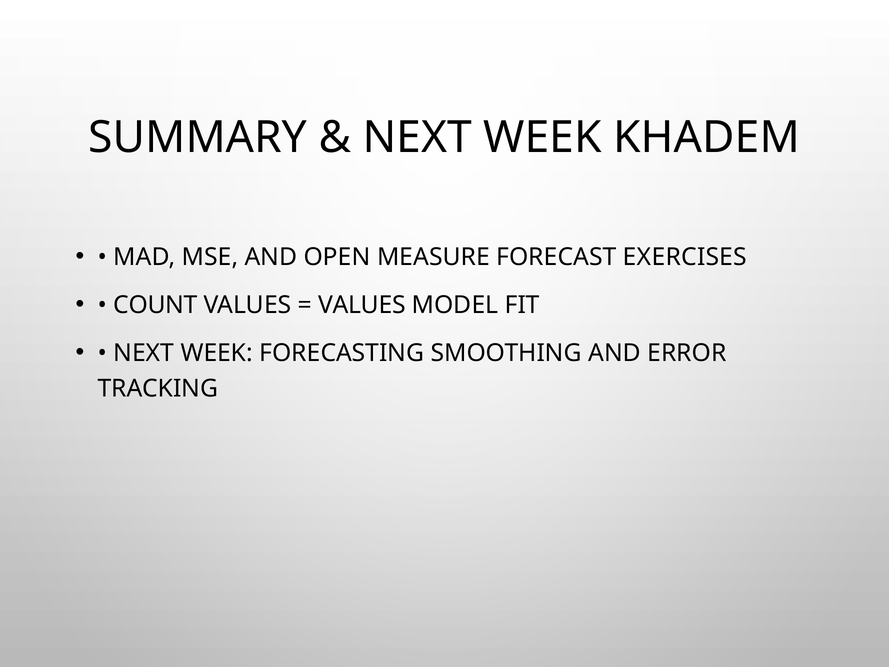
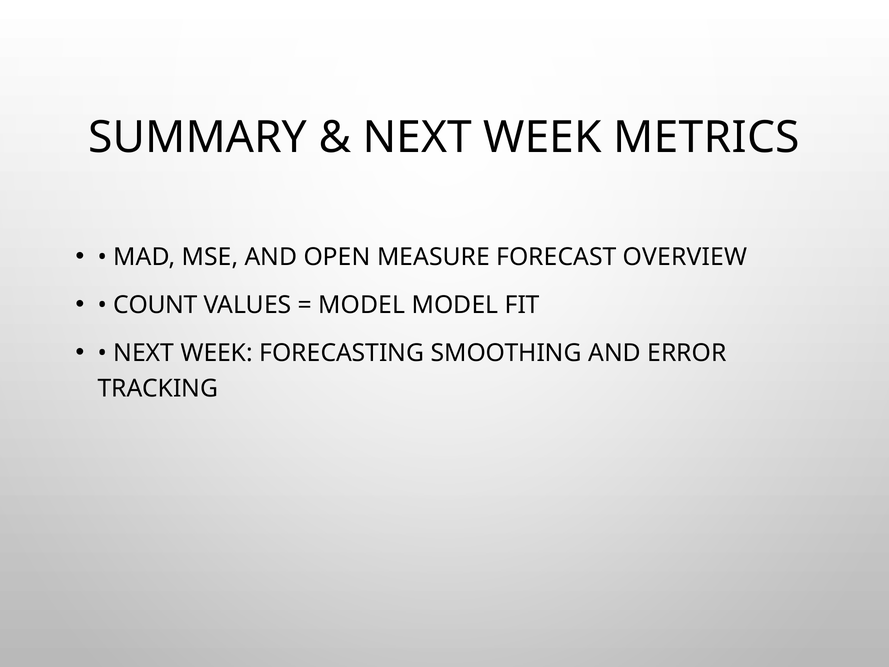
KHADEM: KHADEM -> METRICS
EXERCISES: EXERCISES -> OVERVIEW
VALUES at (362, 305): VALUES -> MODEL
